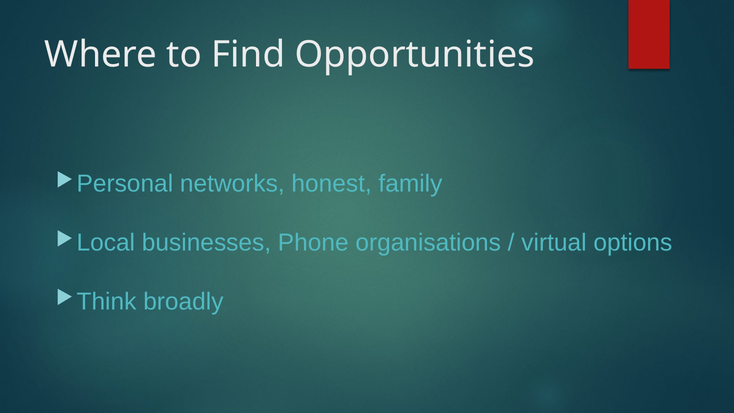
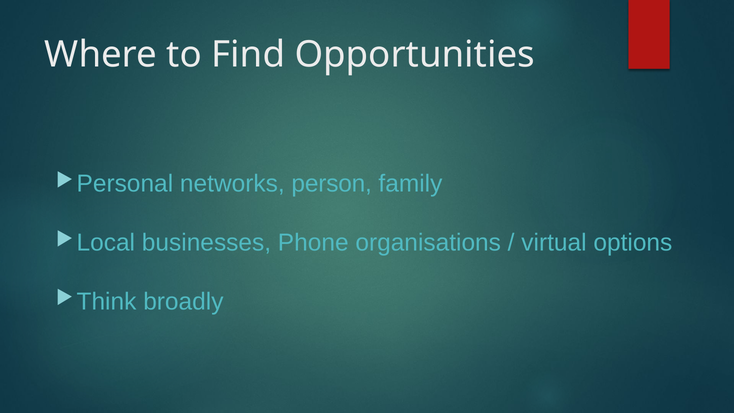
honest: honest -> person
